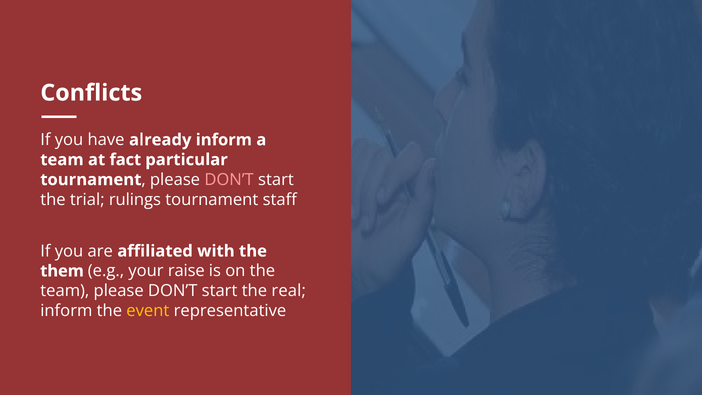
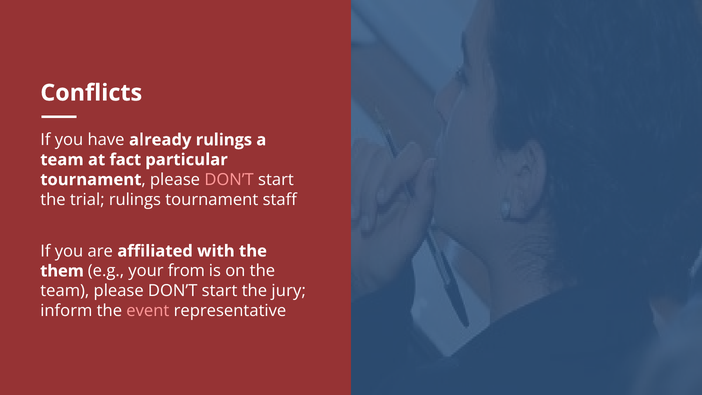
already inform: inform -> rulings
raise: raise -> from
real: real -> jury
event colour: yellow -> pink
